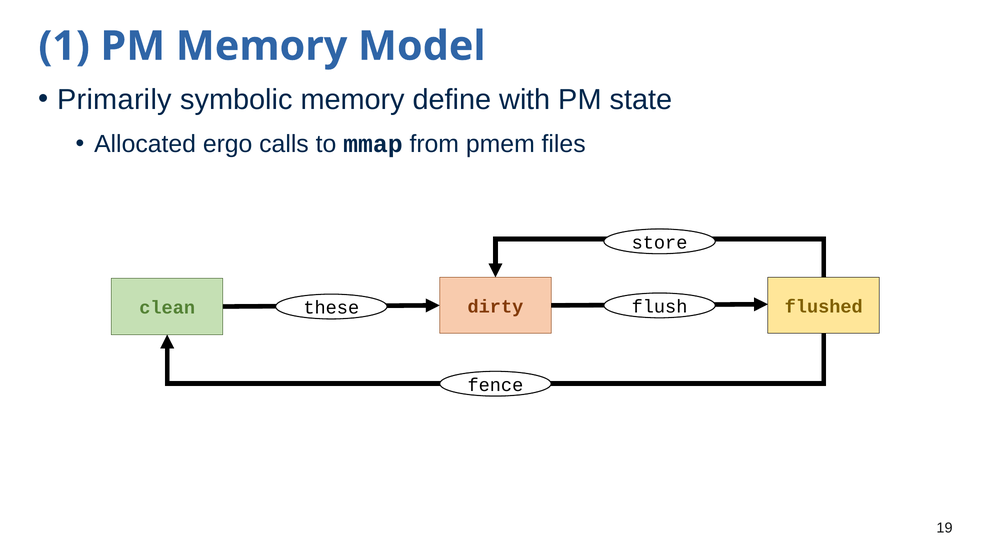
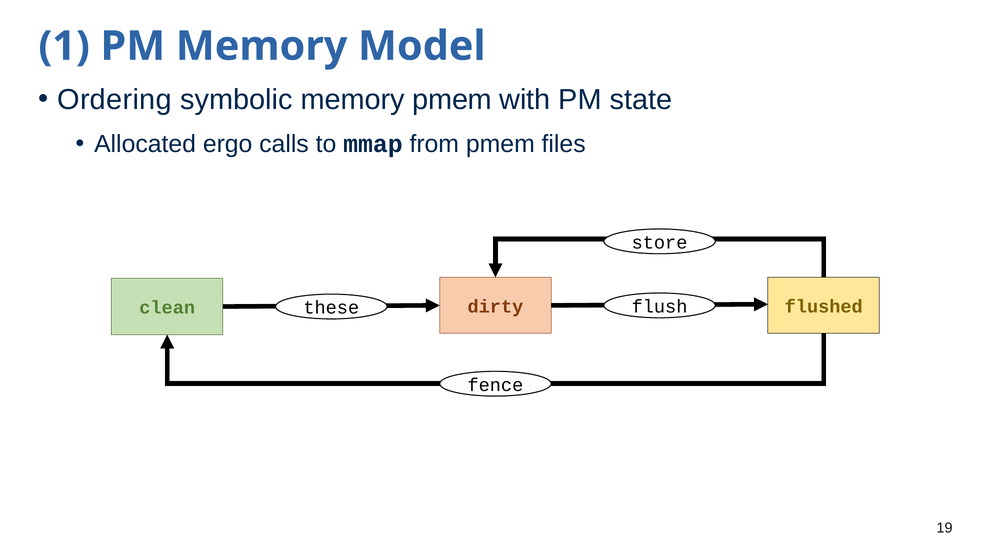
Primarily: Primarily -> Ordering
memory define: define -> pmem
